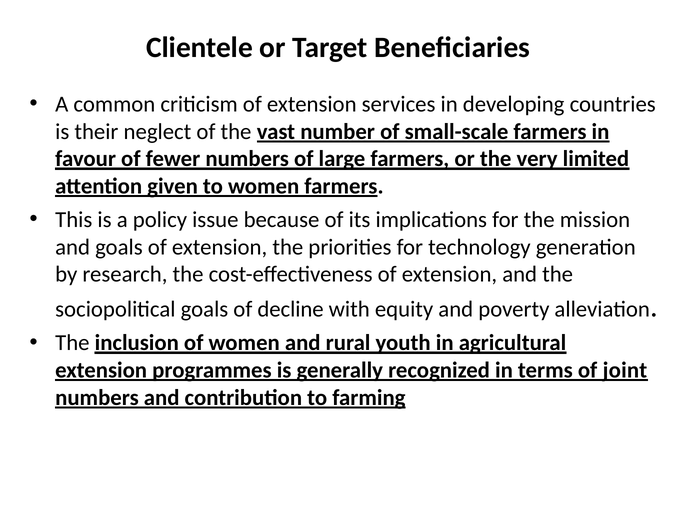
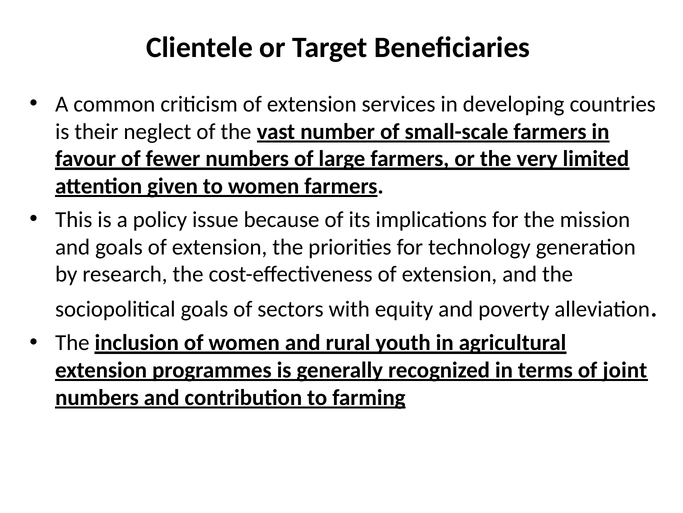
decline: decline -> sectors
